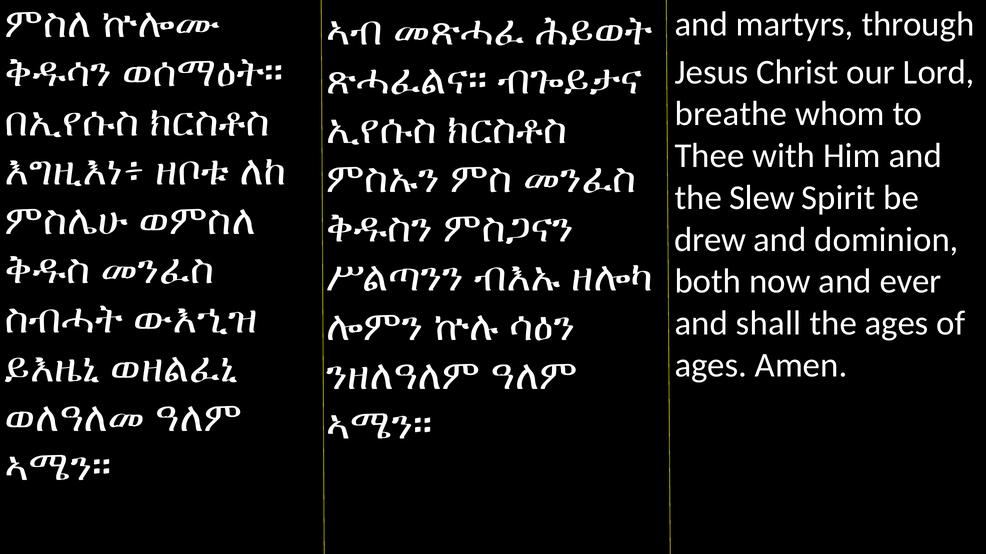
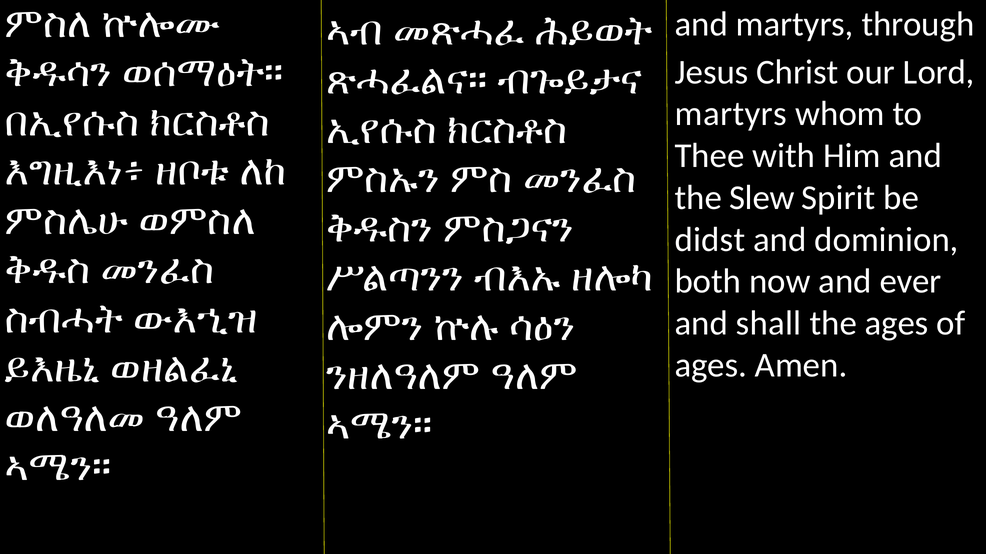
breathe at (731, 114): breathe -> martyrs
drew: drew -> didst
